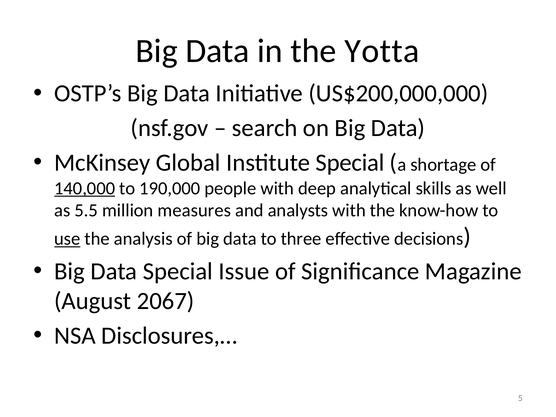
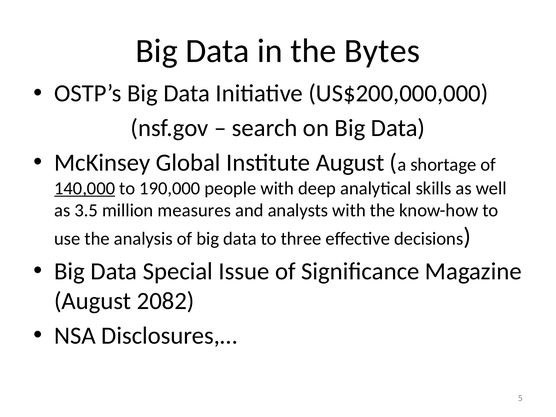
Yotta: Yotta -> Bytes
Institute Special: Special -> August
5.5: 5.5 -> 3.5
use underline: present -> none
2067: 2067 -> 2082
